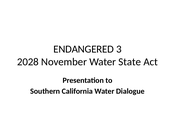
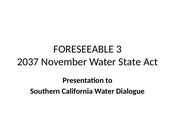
ENDANGERED: ENDANGERED -> FORESEEABLE
2028: 2028 -> 2037
